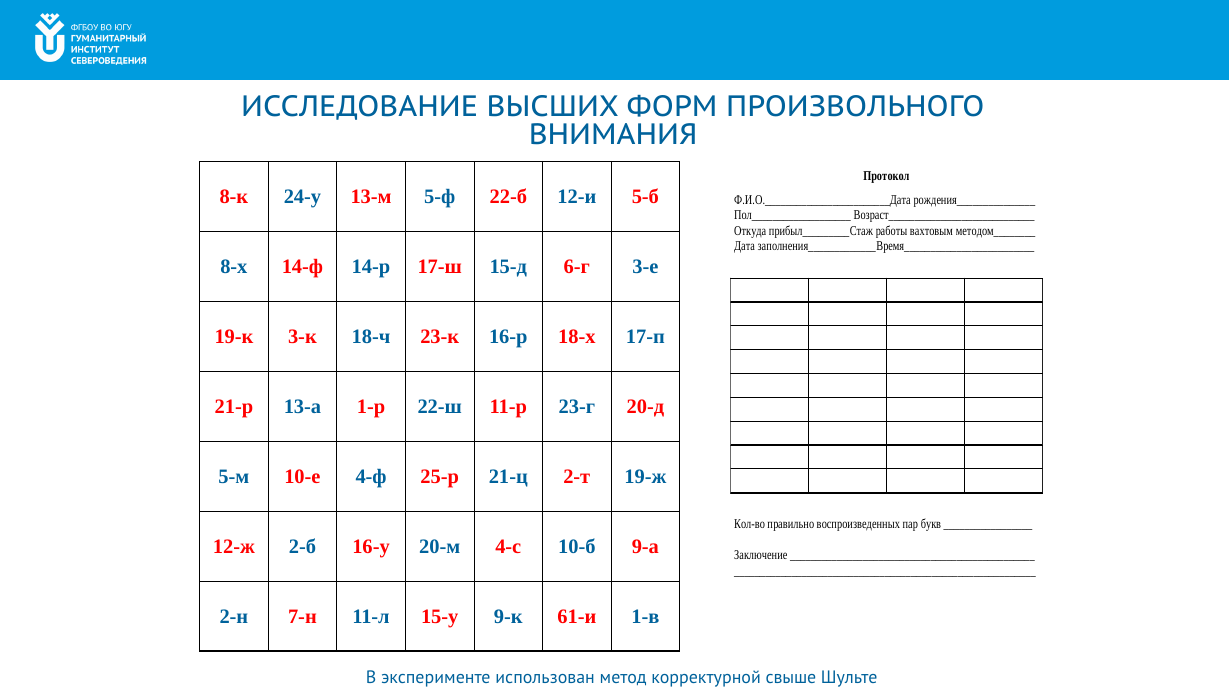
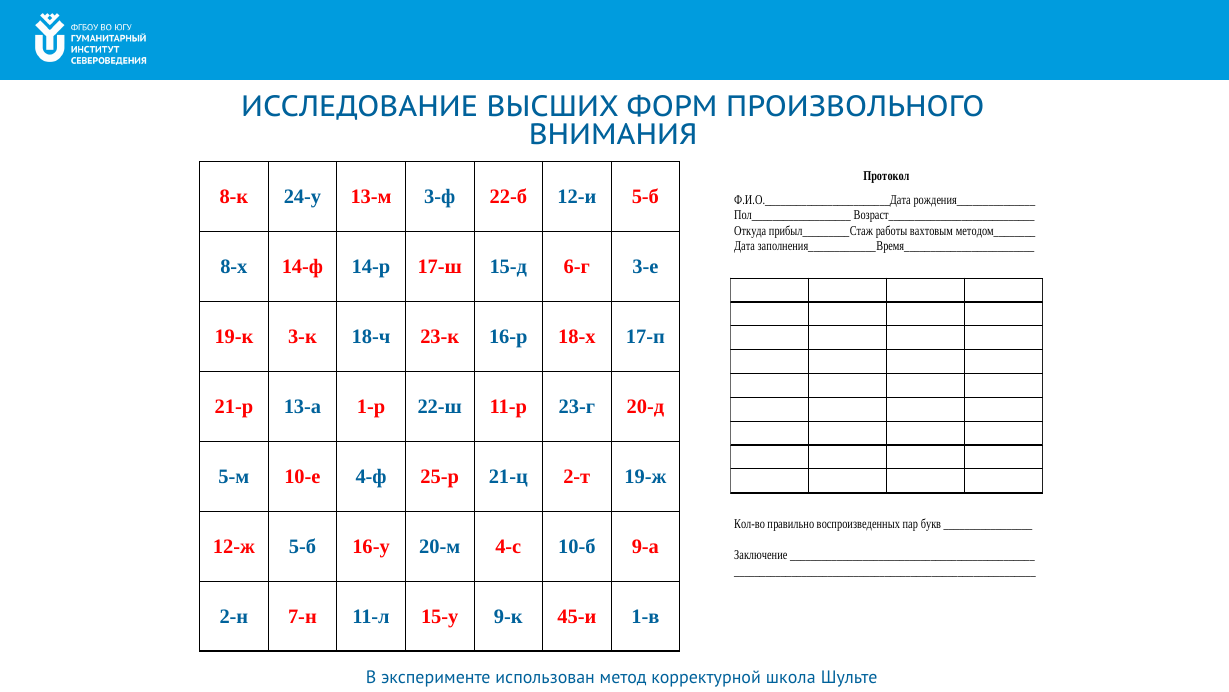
5-ф: 5-ф -> 3-ф
12-ж 2-б: 2-б -> 5-б
61-и: 61-и -> 45-и
свыше: свыше -> школа
